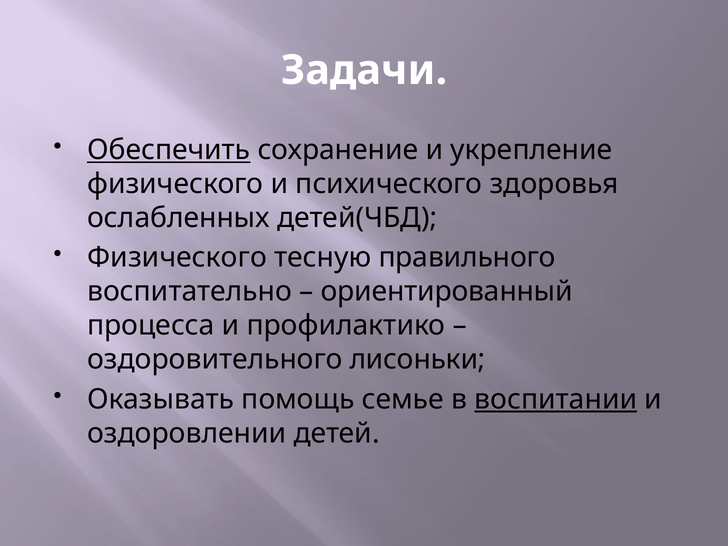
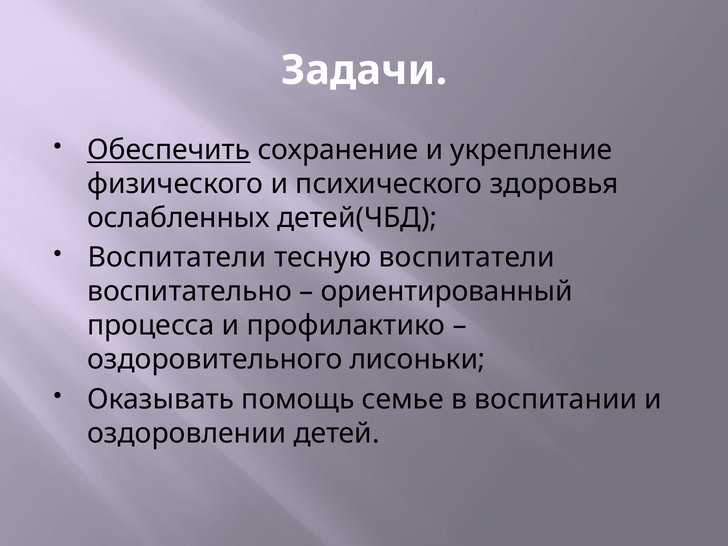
Физического at (177, 258): Физического -> Воспитатели
тесную правильного: правильного -> воспитатели
воспитании underline: present -> none
